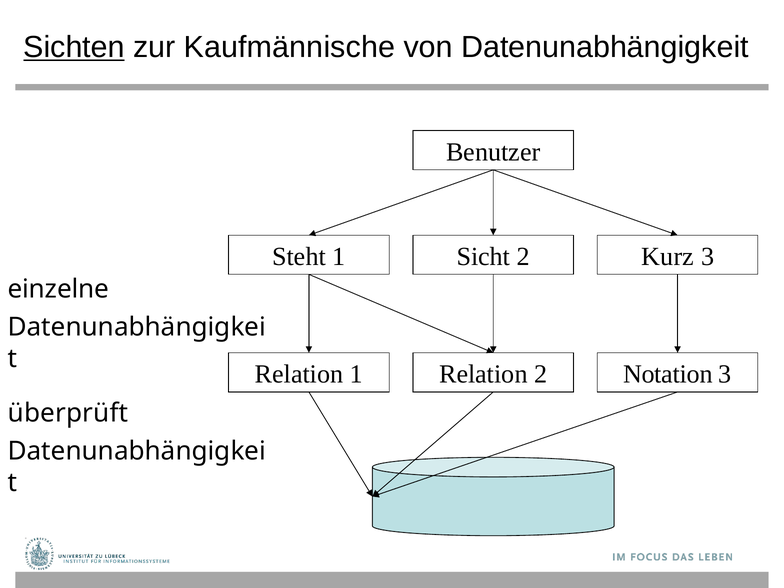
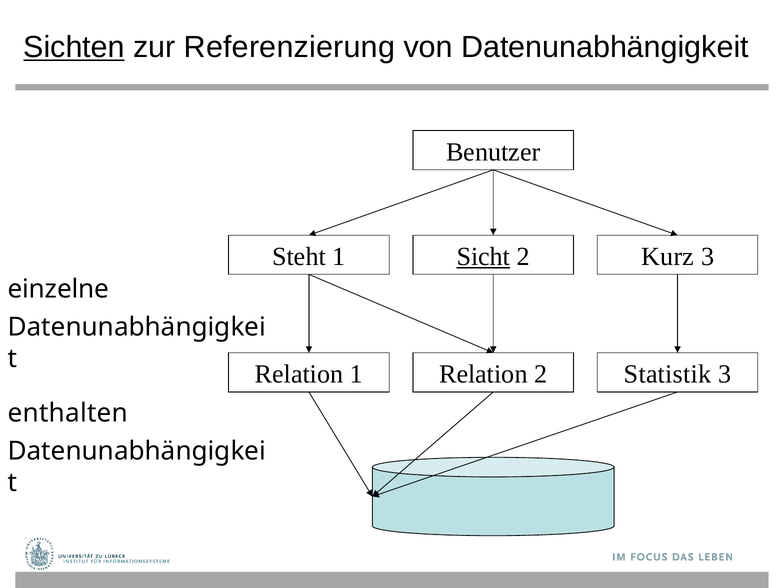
Kaufmännische: Kaufmännische -> Referenzierung
Sicht underline: none -> present
Notation: Notation -> Statistik
überprüft: überprüft -> enthalten
